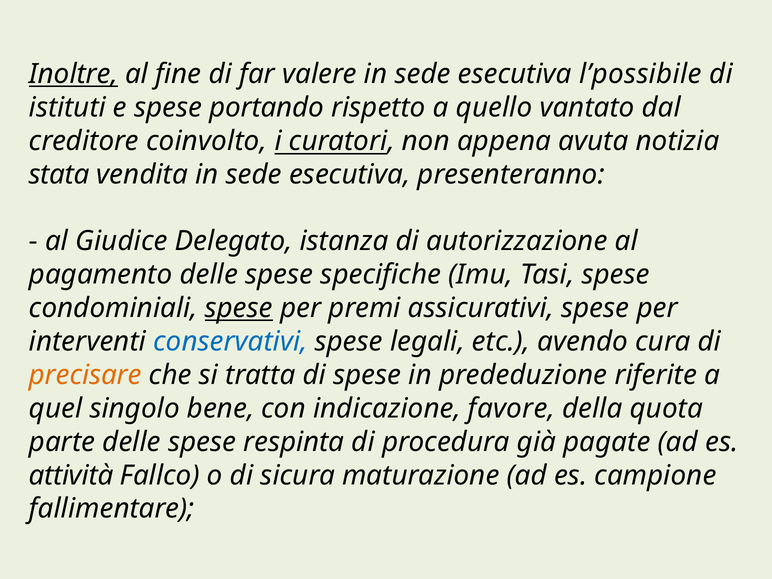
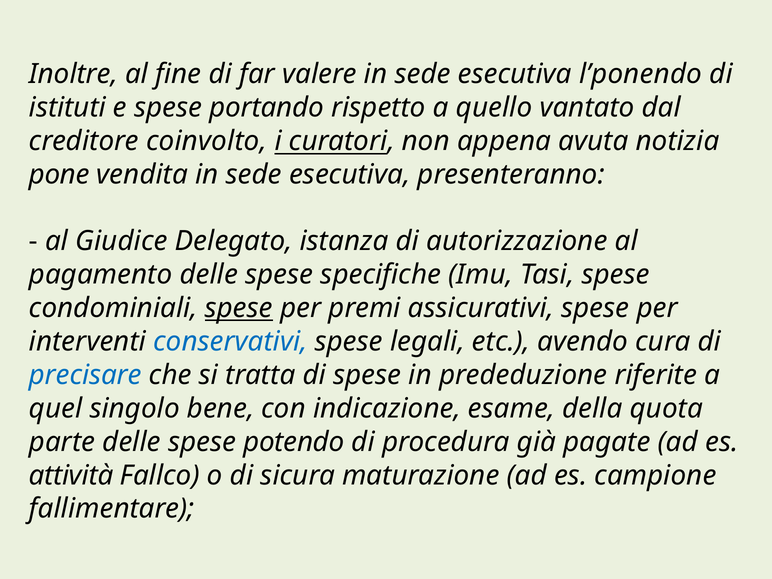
Inoltre underline: present -> none
l’possibile: l’possibile -> l’ponendo
stata: stata -> pone
precisare colour: orange -> blue
favore: favore -> esame
respinta: respinta -> potendo
